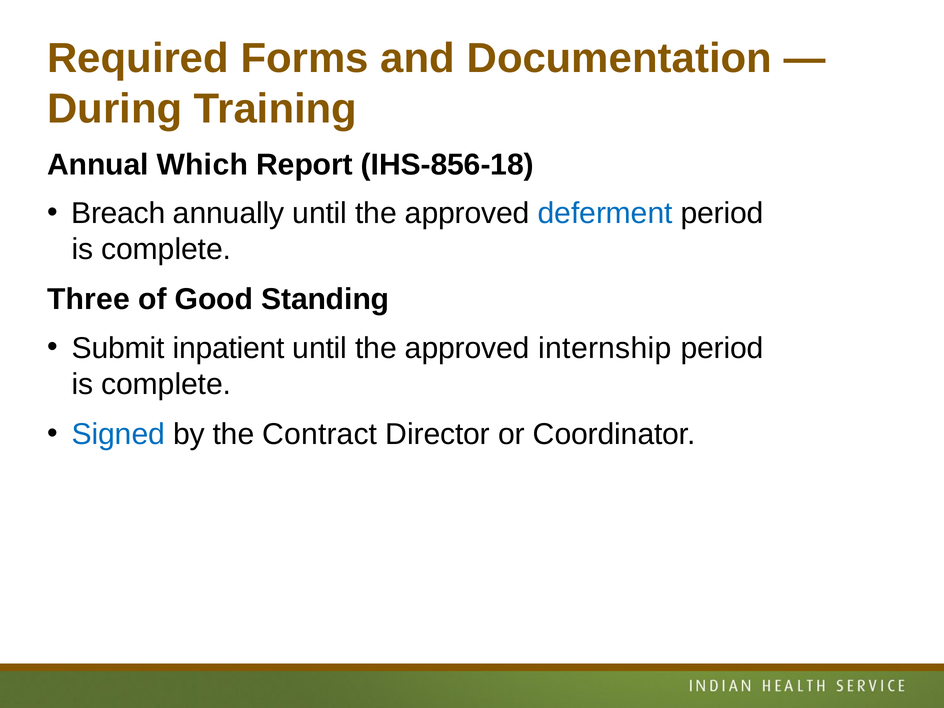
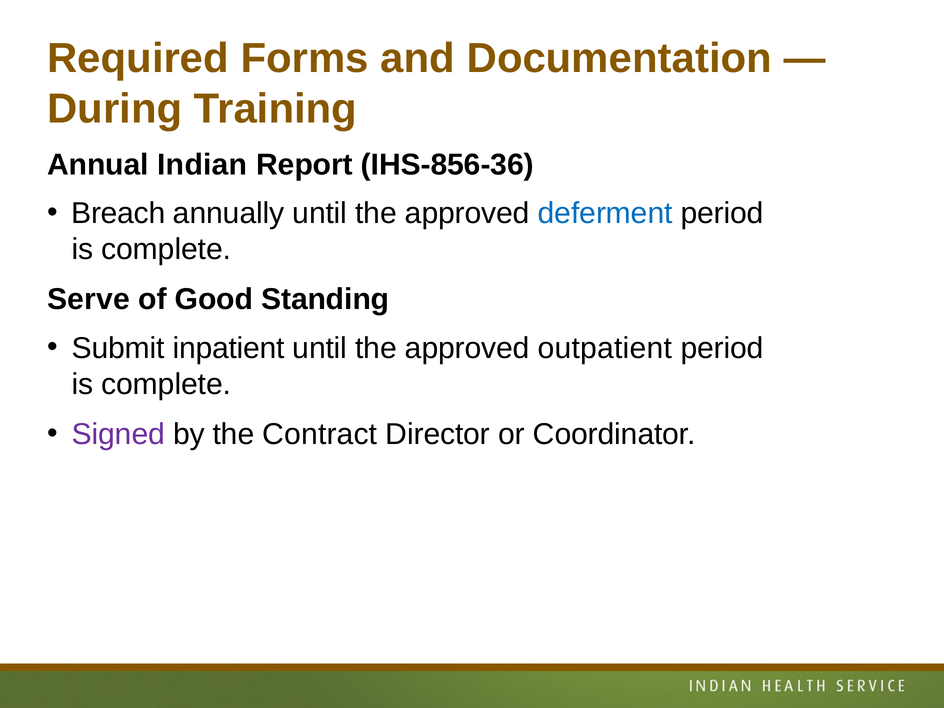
Which: Which -> Indian
IHS-856-18: IHS-856-18 -> IHS-856-36
Three: Three -> Serve
internship: internship -> outpatient
Signed colour: blue -> purple
